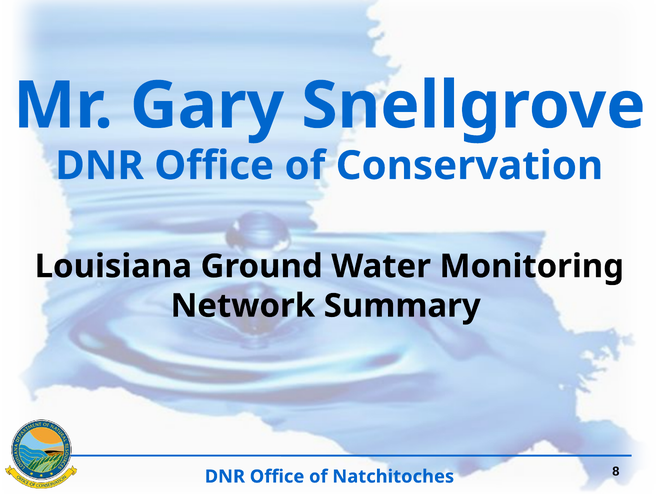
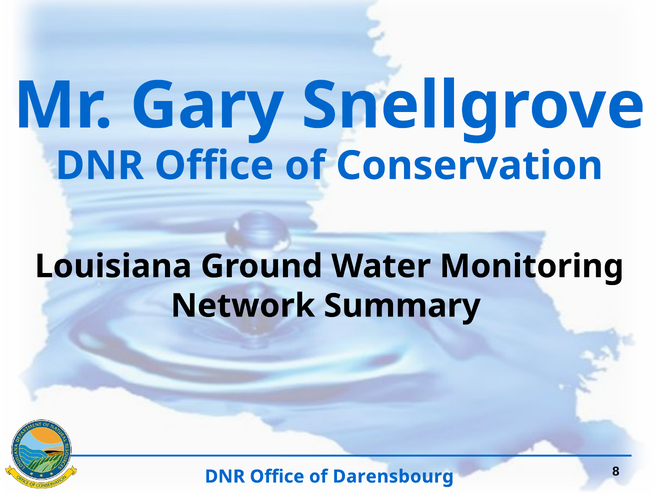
Natchitoches: Natchitoches -> Darensbourg
